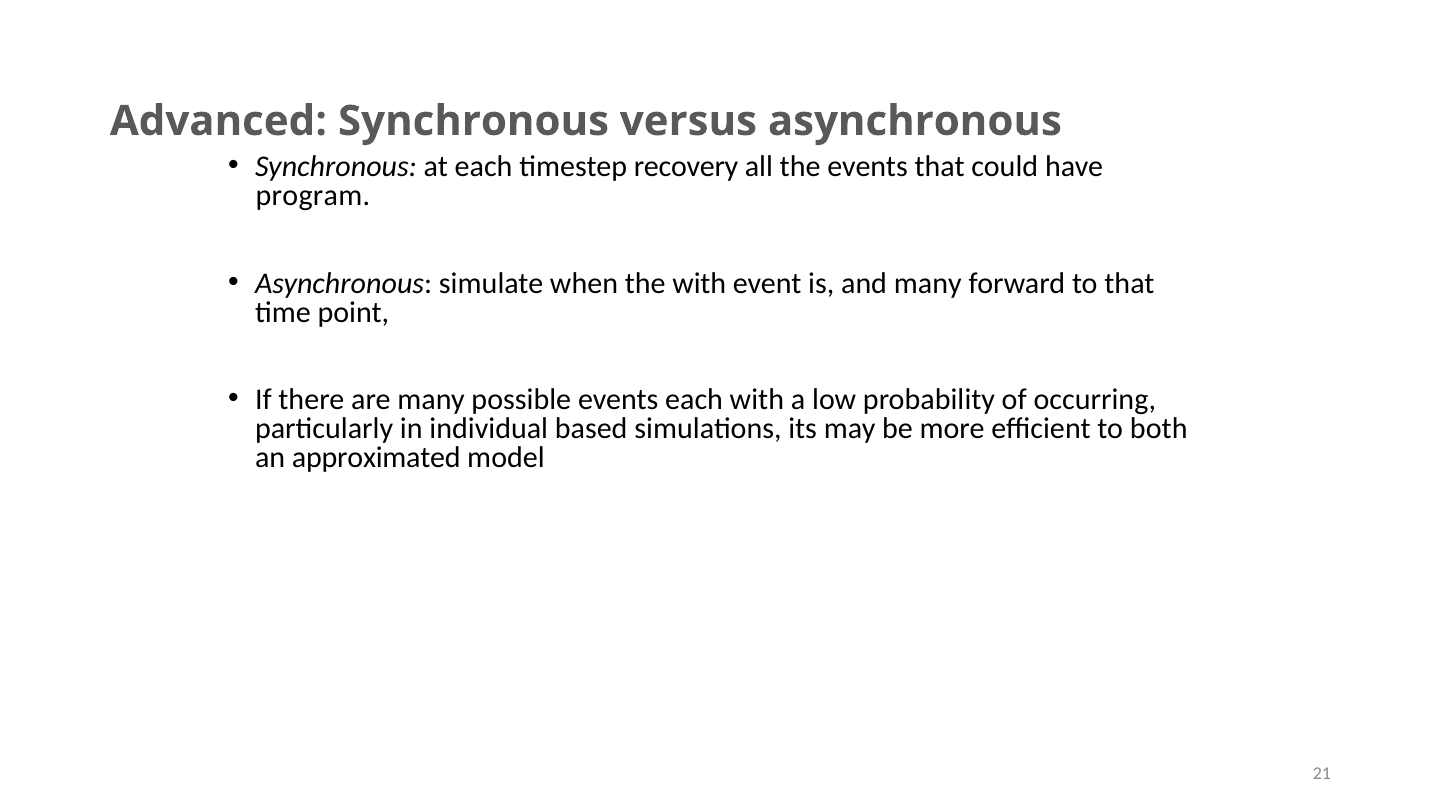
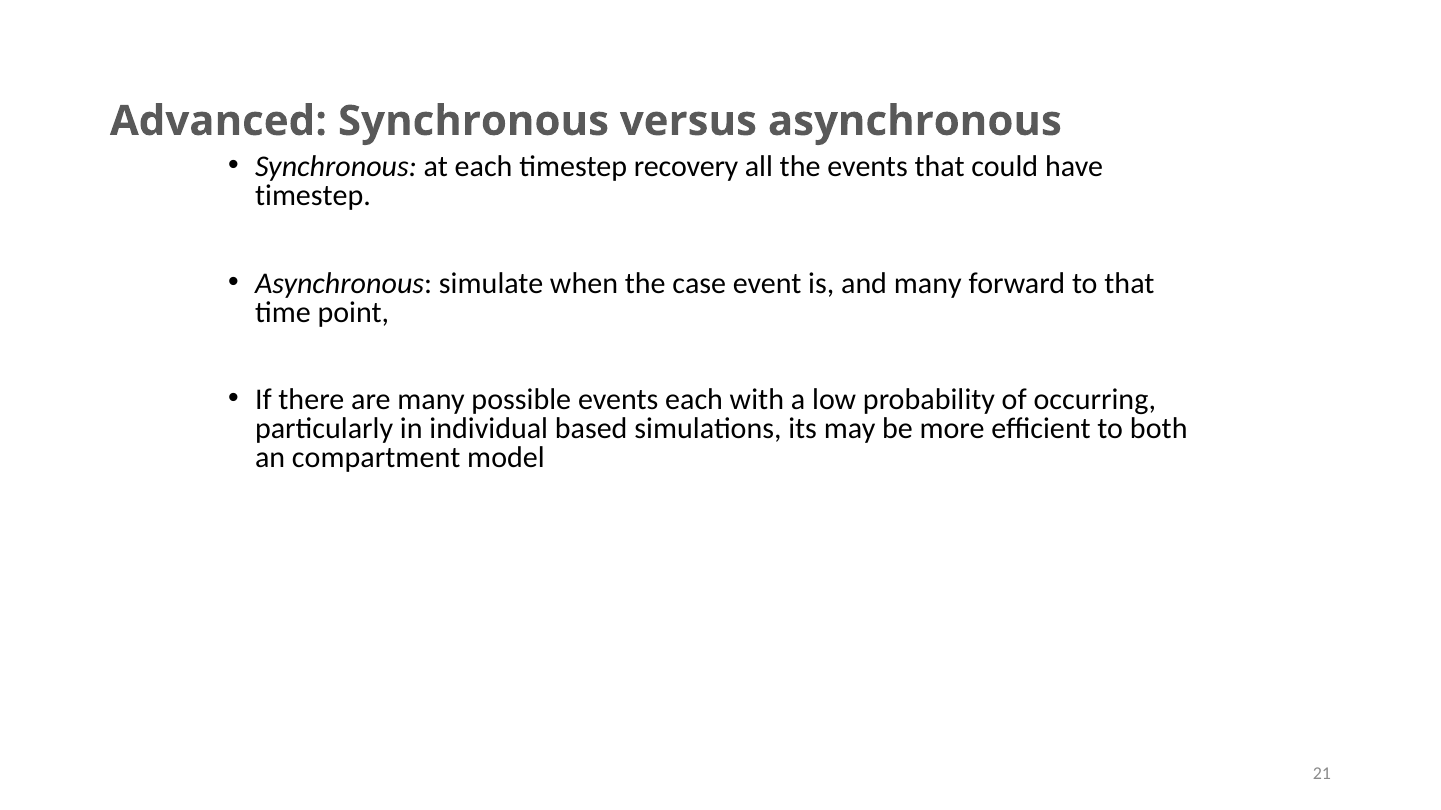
program at (313, 196): program -> timestep
the with: with -> case
approximated: approximated -> compartment
